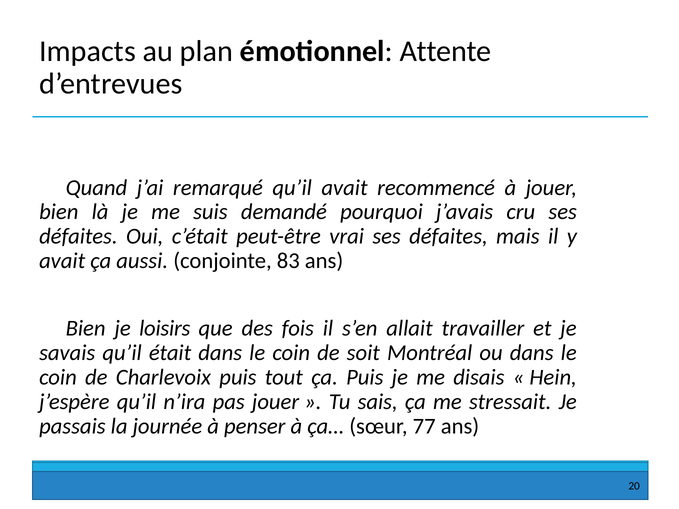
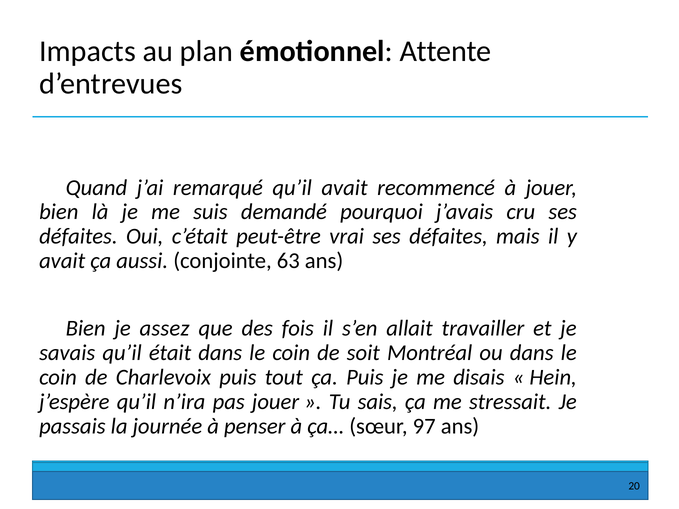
83: 83 -> 63
loisirs: loisirs -> assez
77: 77 -> 97
